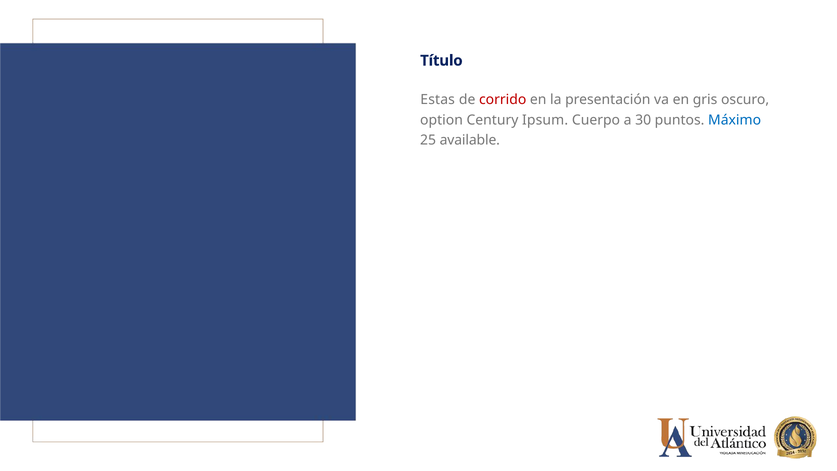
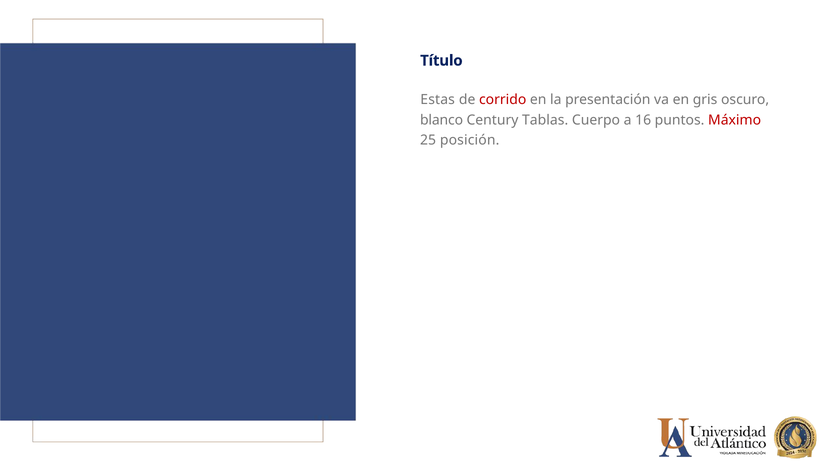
option: option -> blanco
Ipsum: Ipsum -> Tablas
30: 30 -> 16
Máximo colour: blue -> red
available: available -> posición
